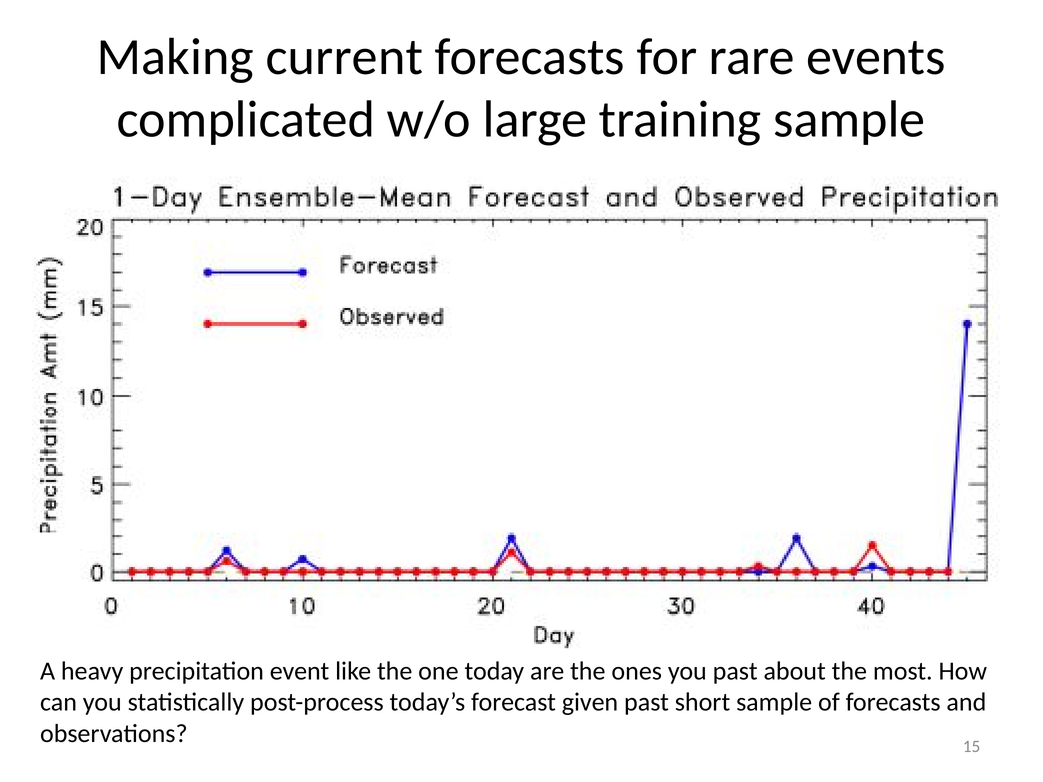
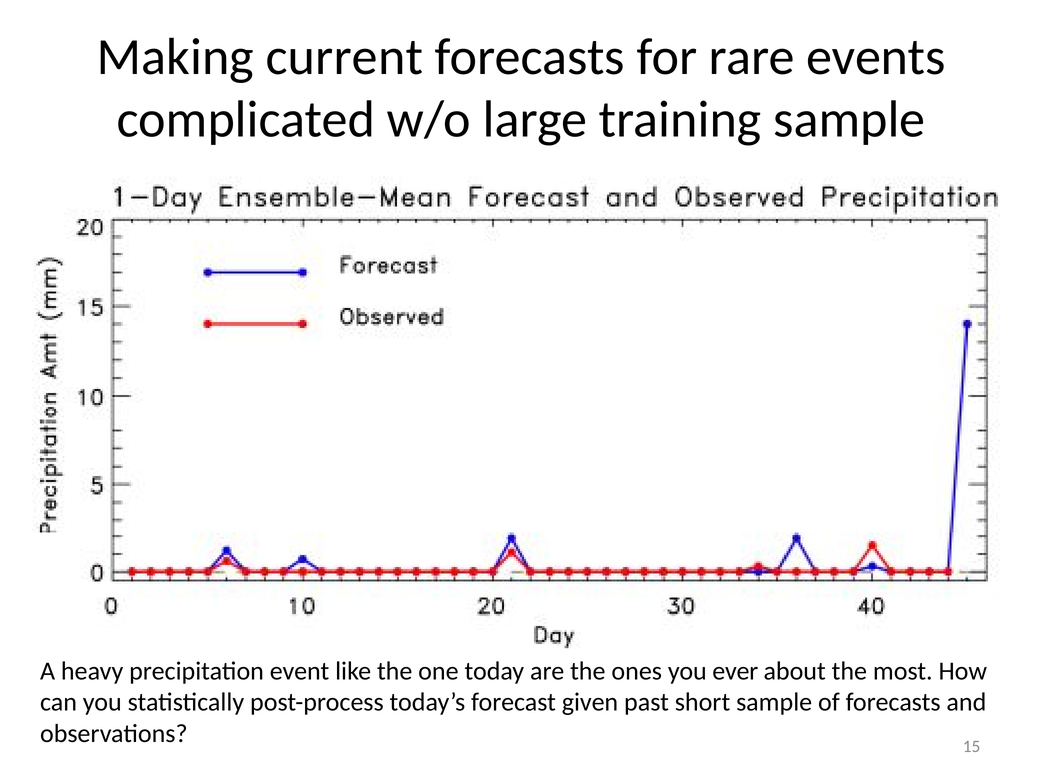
you past: past -> ever
